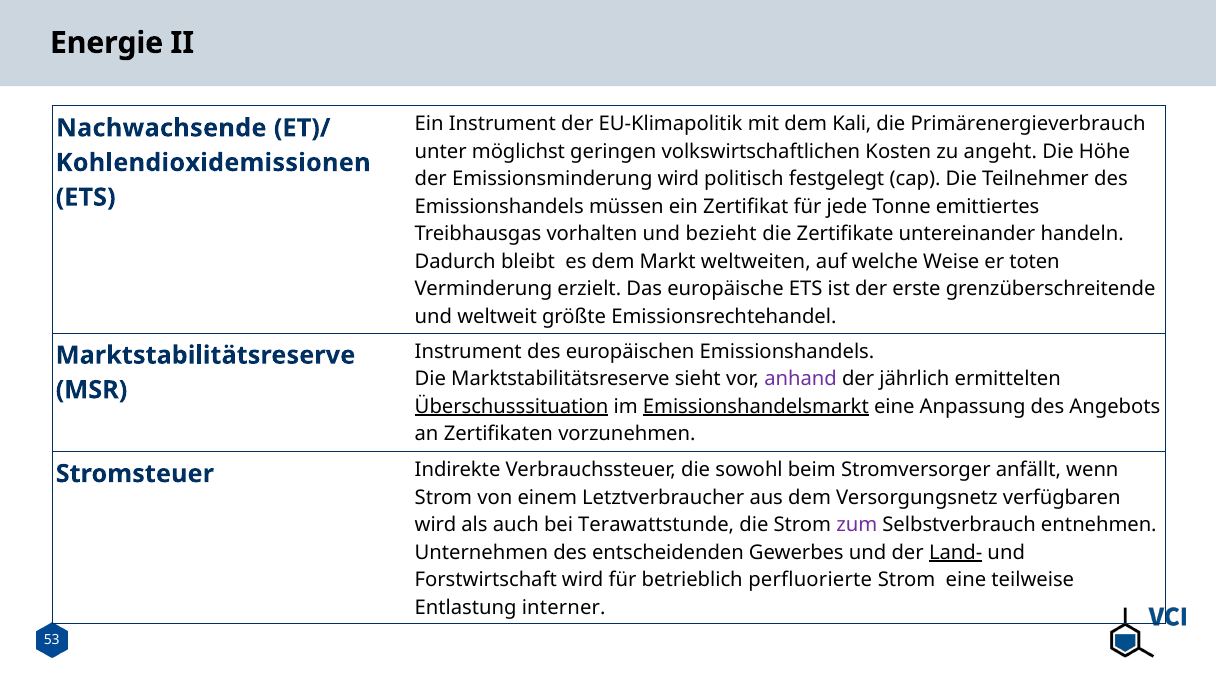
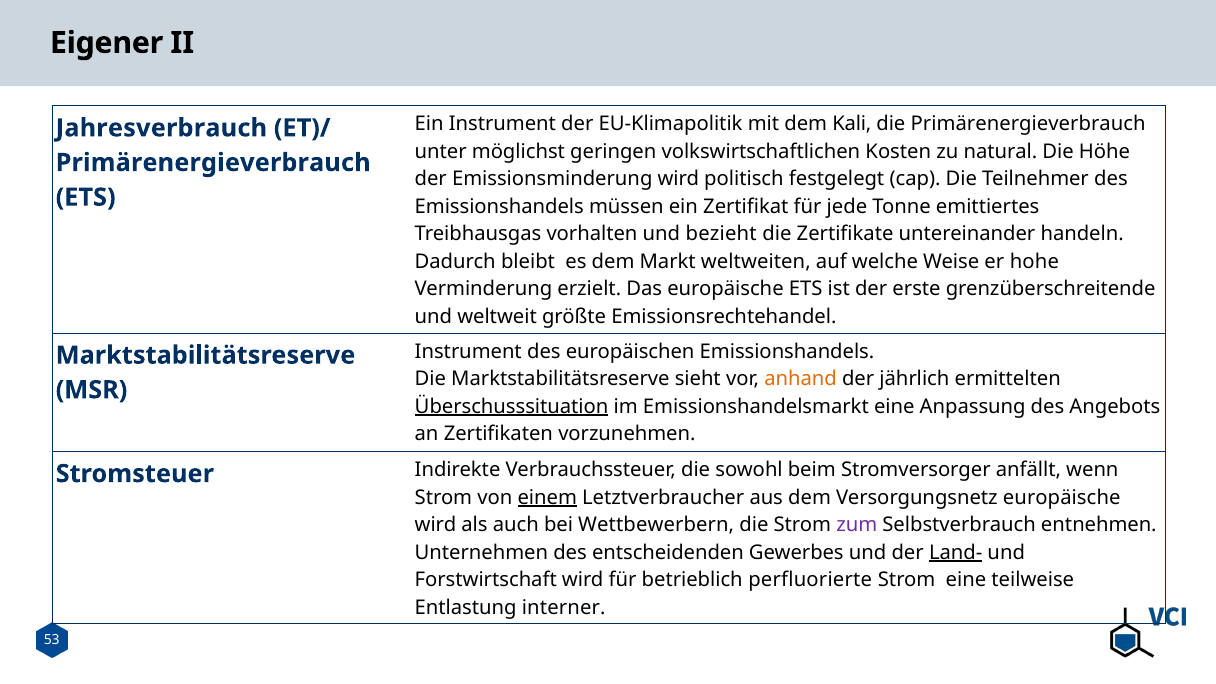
Energie: Energie -> Eigener
Nachwachsende: Nachwachsende -> Jahresverbrauch
angeht: angeht -> natural
Kohlendioxidemissionen at (213, 163): Kohlendioxidemissionen -> Primärenergieverbrauch
toten: toten -> hohe
anhand colour: purple -> orange
Emissionshandelsmarkt underline: present -> none
einem underline: none -> present
Versorgungsnetz verfügbaren: verfügbaren -> europäische
Terawattstunde: Terawattstunde -> Wettbewerbern
